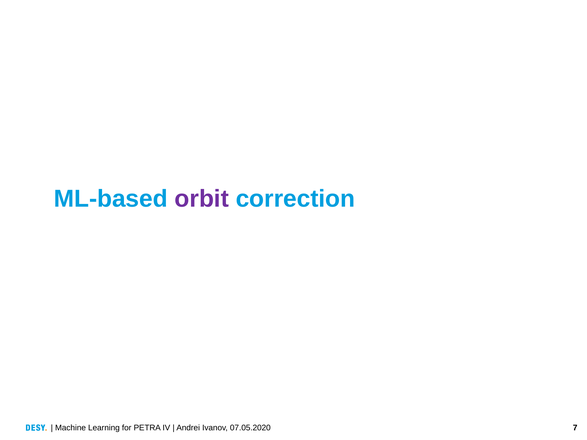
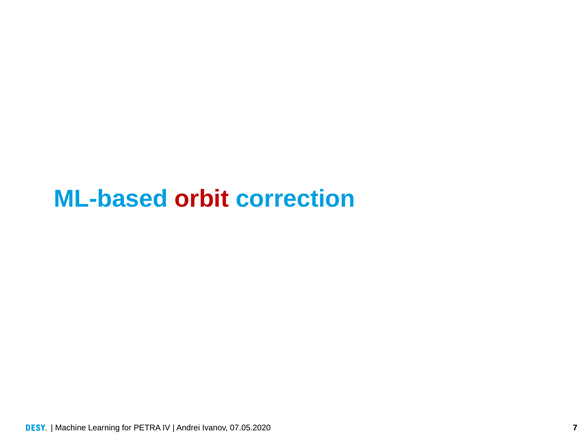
orbit colour: purple -> red
